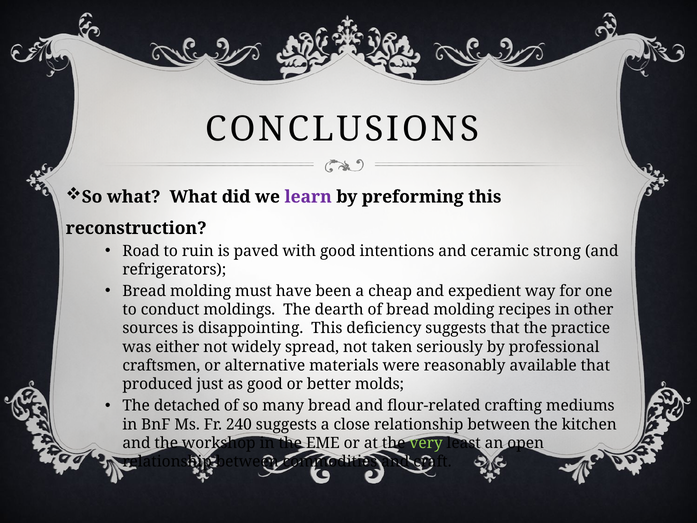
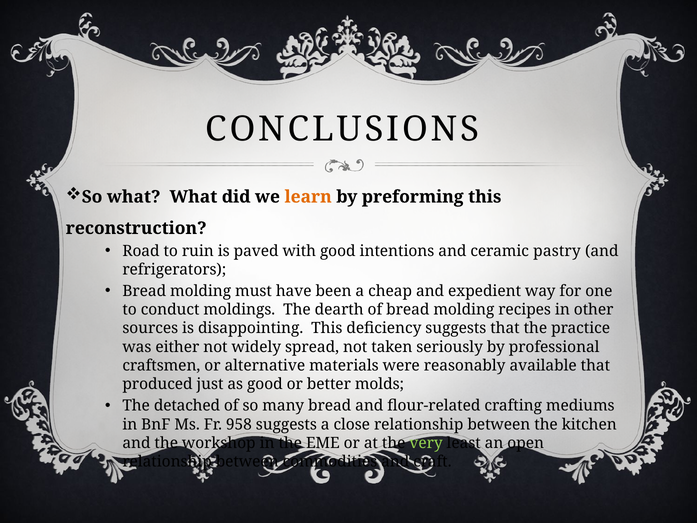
learn colour: purple -> orange
strong: strong -> pastry
240: 240 -> 958
